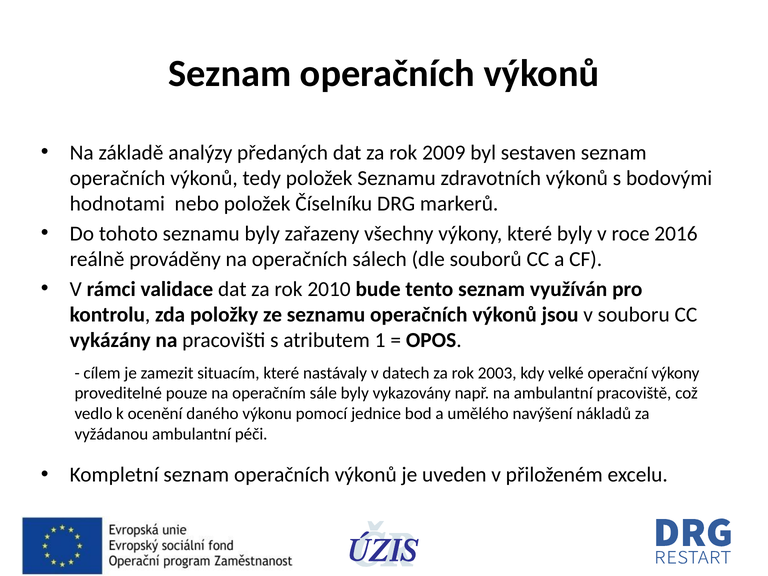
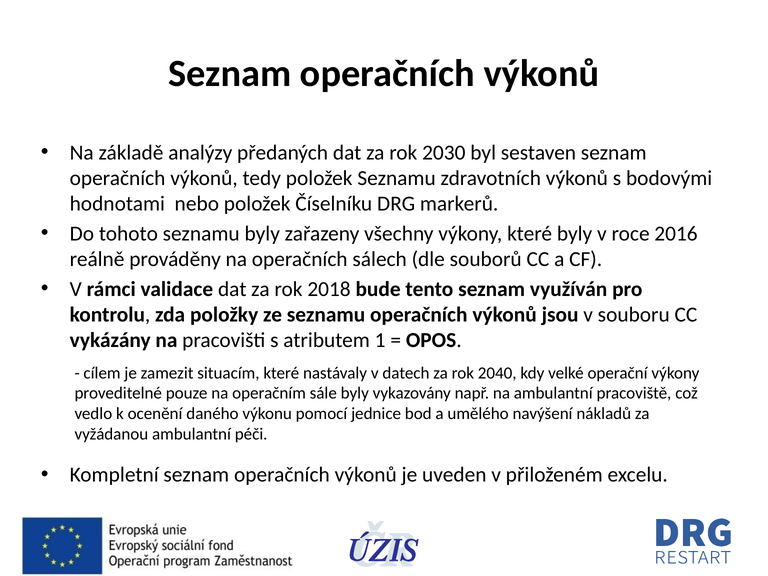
2009: 2009 -> 2030
2010: 2010 -> 2018
2003: 2003 -> 2040
